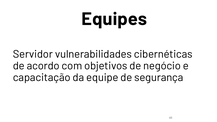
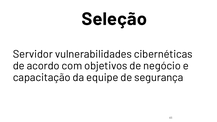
Equipes: Equipes -> Seleção
